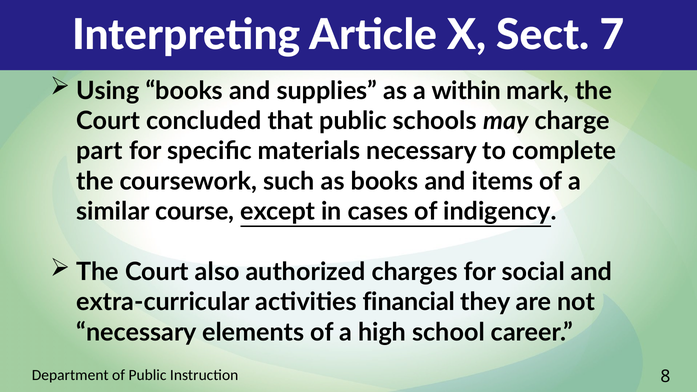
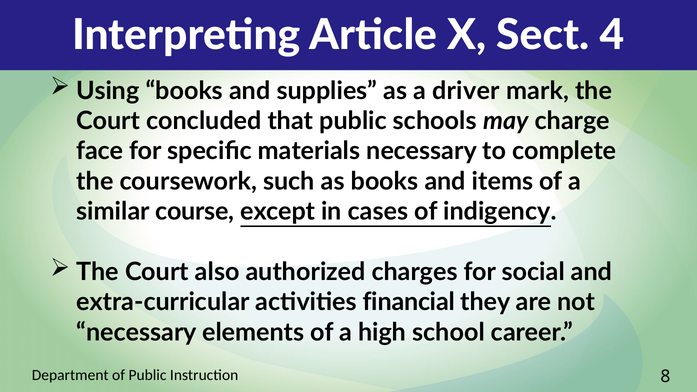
7: 7 -> 4
within: within -> driver
part: part -> face
